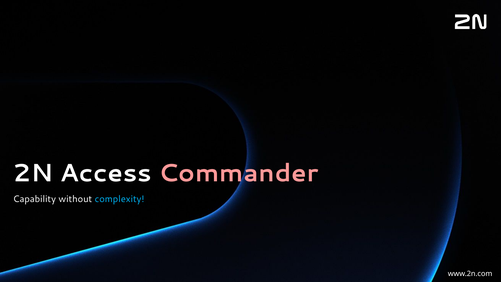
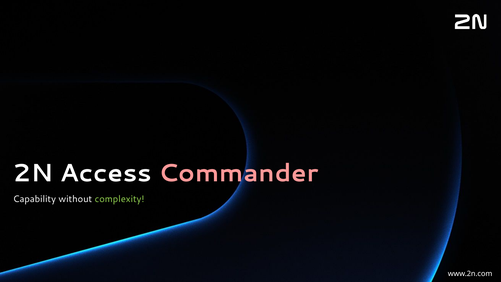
complexity colour: light blue -> light green
